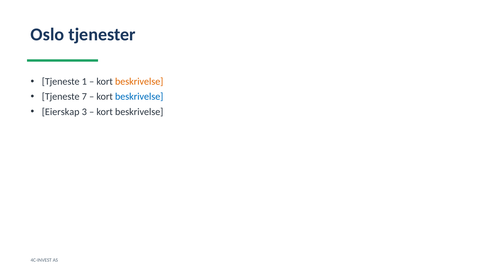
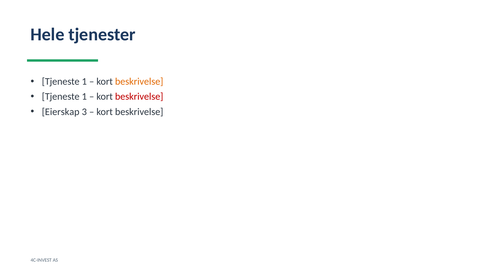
Oslo: Oslo -> Hele
7 at (84, 97): 7 -> 1
beskrivelse at (139, 97) colour: blue -> red
